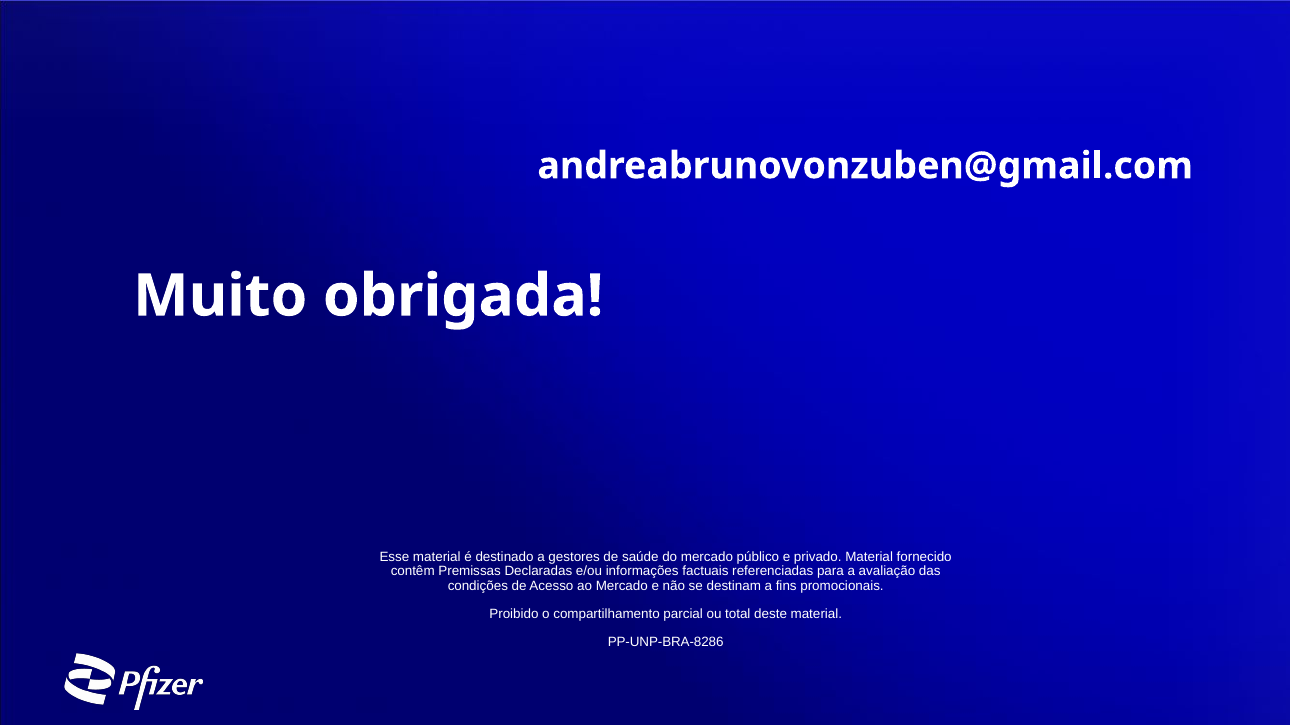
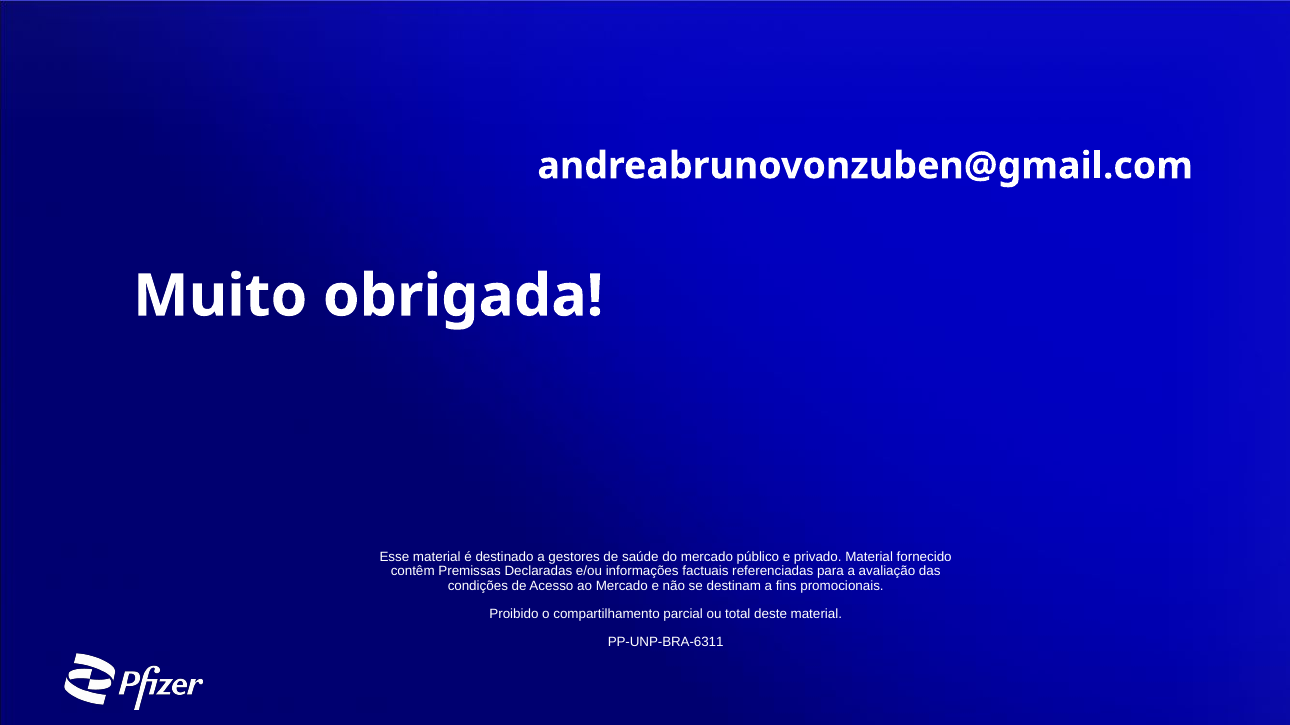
PP-UNP-BRA-8286: PP-UNP-BRA-8286 -> PP-UNP-BRA-6311
